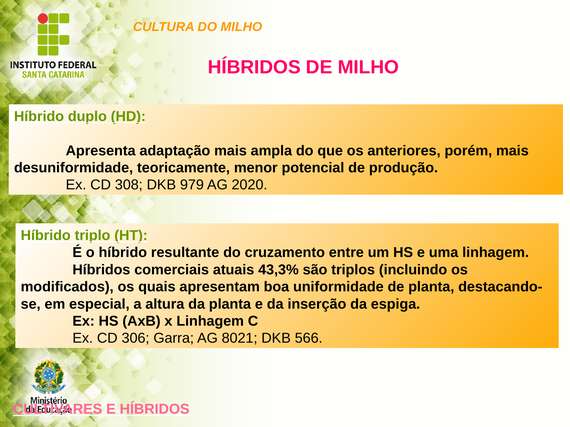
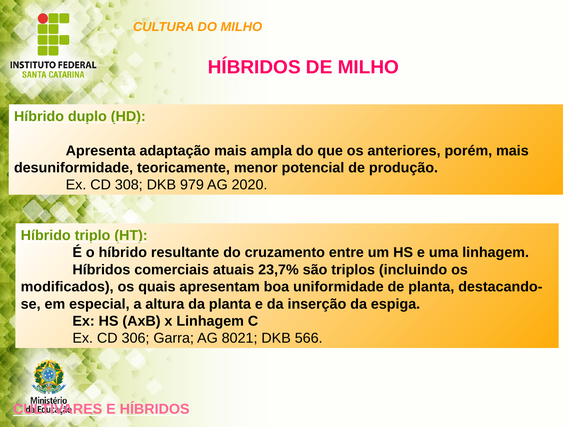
43,3%: 43,3% -> 23,7%
